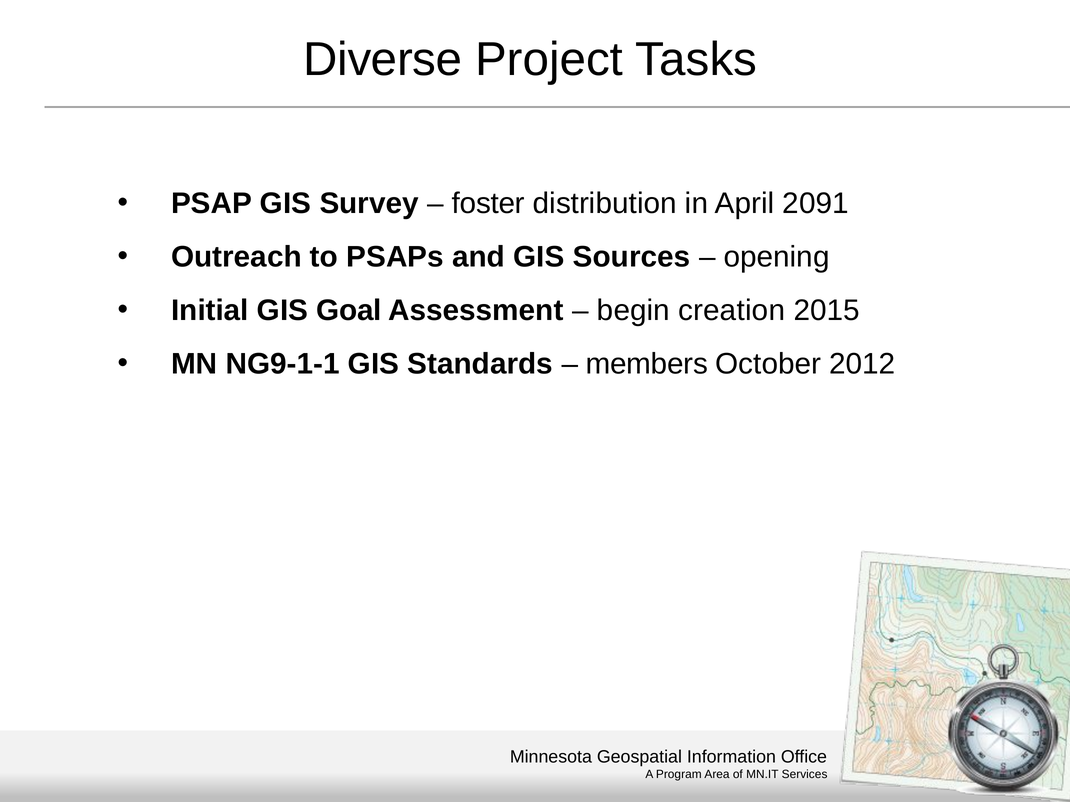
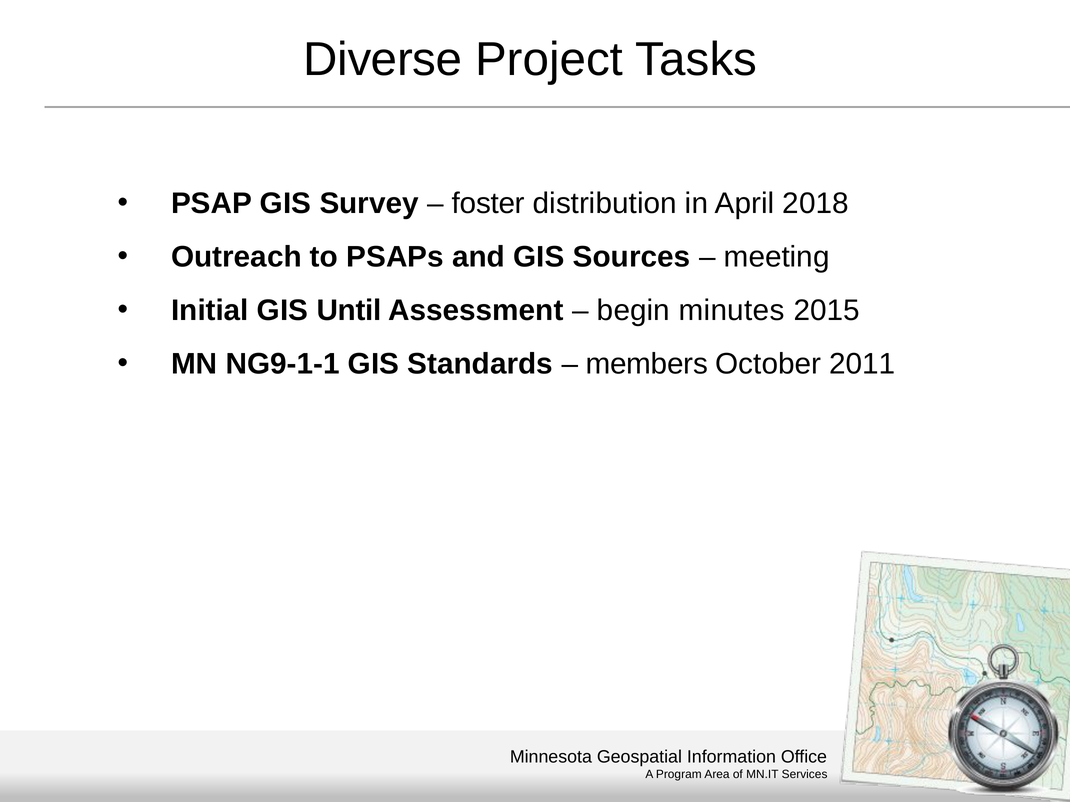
2091: 2091 -> 2018
opening: opening -> meeting
Goal: Goal -> Until
creation: creation -> minutes
2012: 2012 -> 2011
